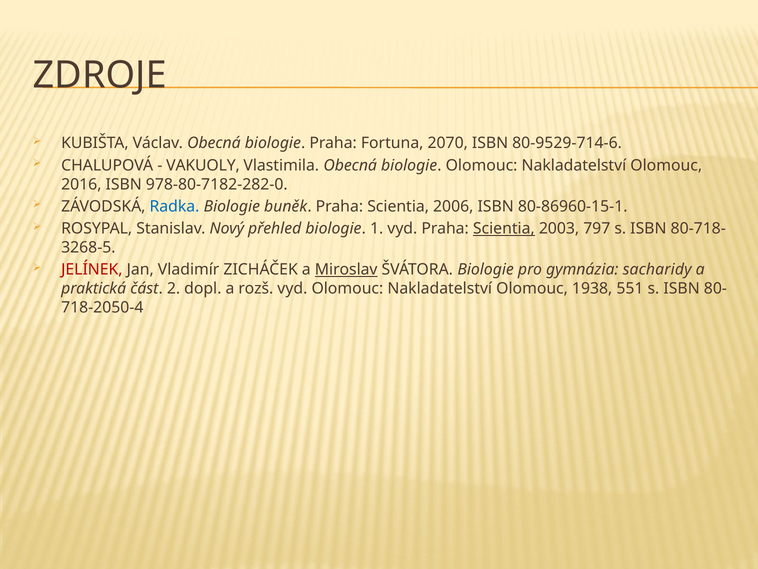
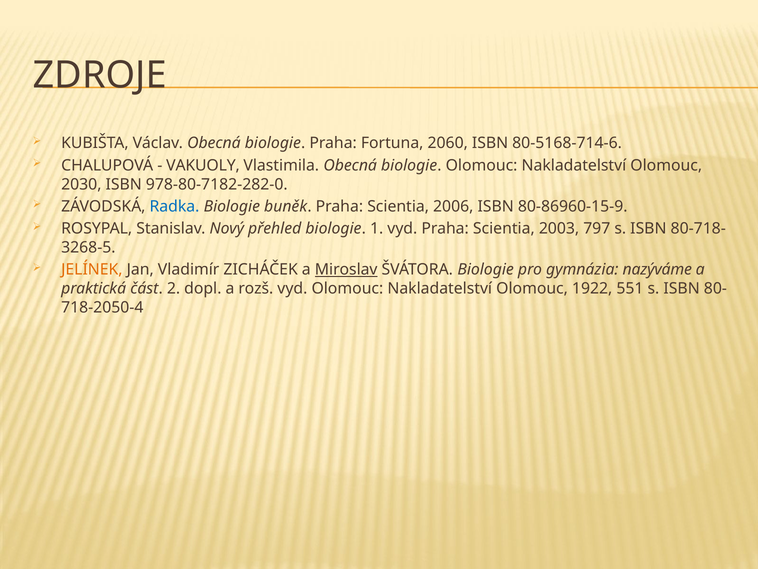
2070: 2070 -> 2060
80-9529-714-6: 80-9529-714-6 -> 80-5168-714-6
2016: 2016 -> 2030
80-86960-15-1: 80-86960-15-1 -> 80-86960-15-9
Scientia at (504, 228) underline: present -> none
JELÍNEK colour: red -> orange
sacharidy: sacharidy -> nazýváme
1938: 1938 -> 1922
